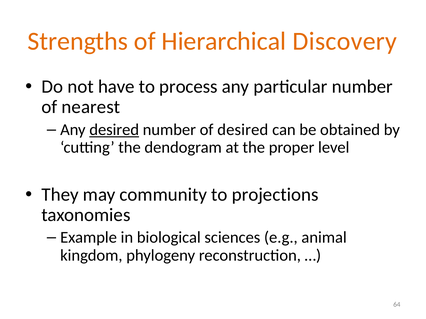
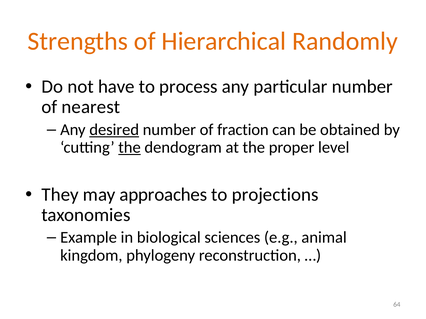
Discovery: Discovery -> Randomly
of desired: desired -> fraction
the at (130, 148) underline: none -> present
community: community -> approaches
